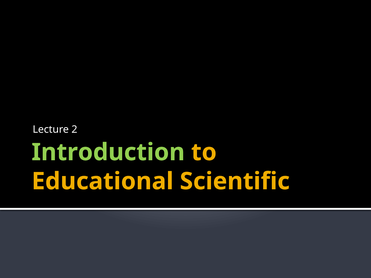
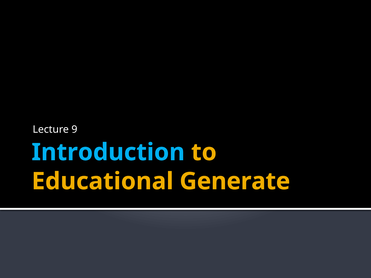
2: 2 -> 9
Introduction colour: light green -> light blue
Scientific: Scientific -> Generate
